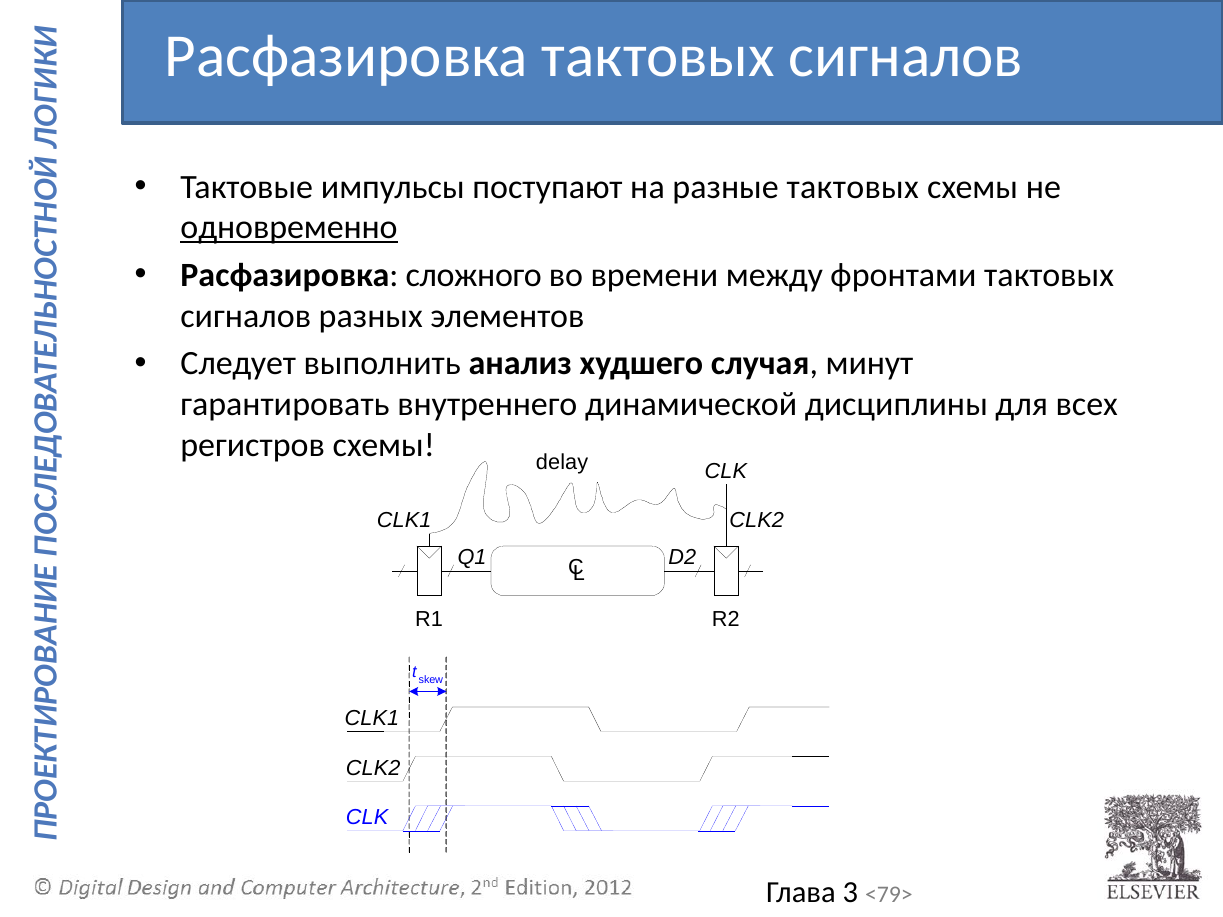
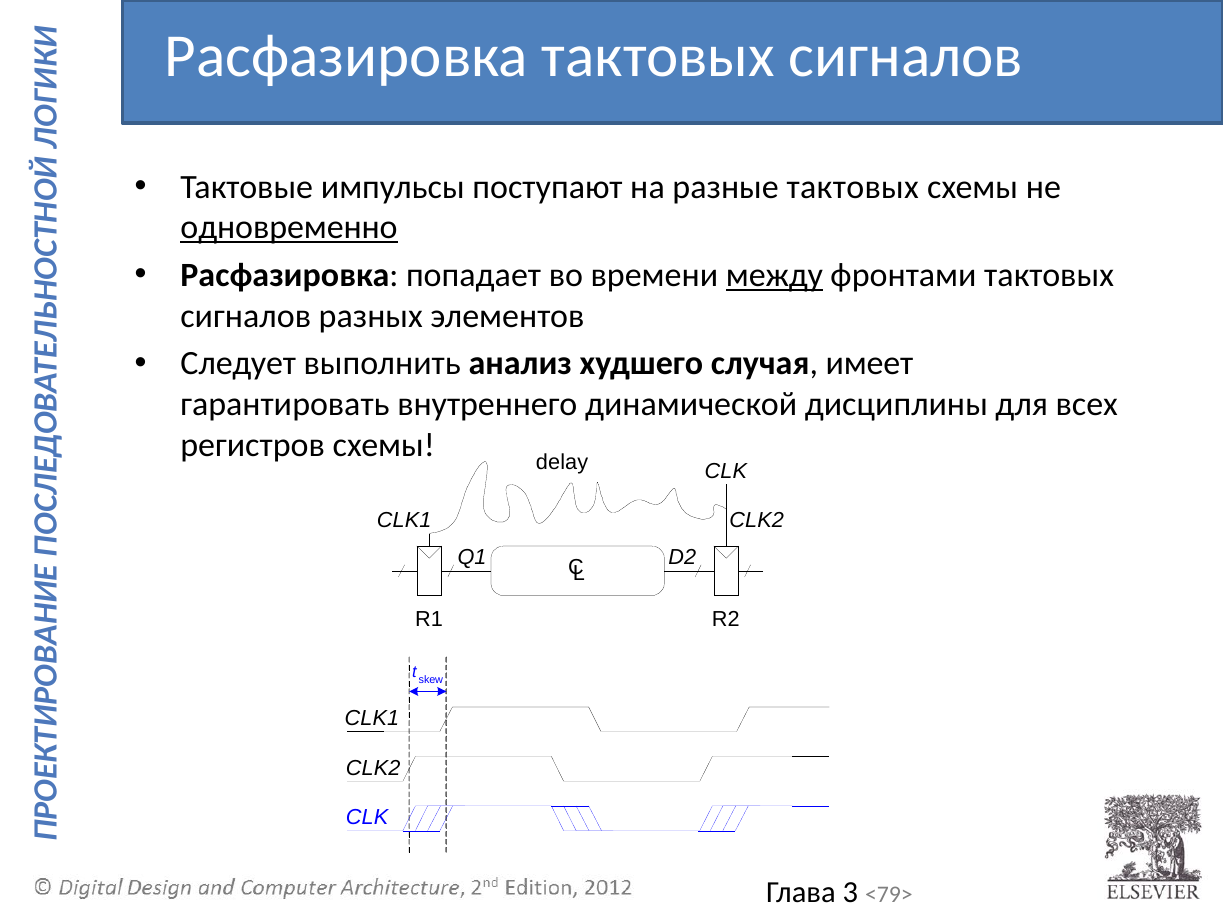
сложного: сложного -> попадает
между underline: none -> present
минут: минут -> имеет
